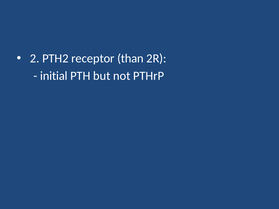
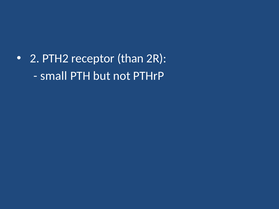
initial: initial -> small
